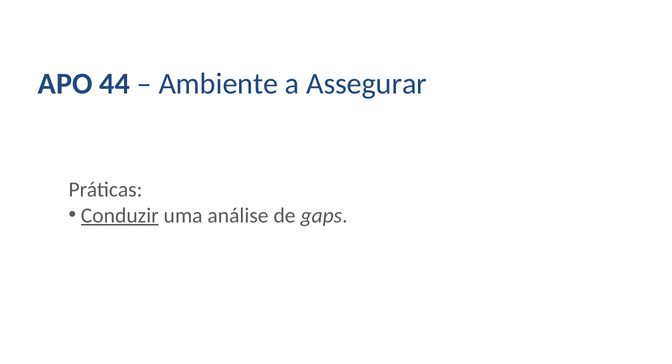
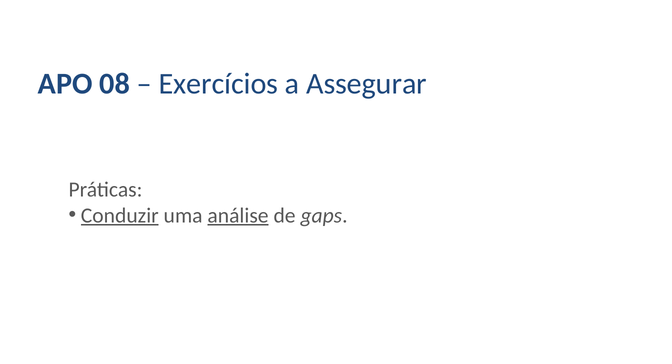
44: 44 -> 08
Ambiente: Ambiente -> Exercícios
análise underline: none -> present
